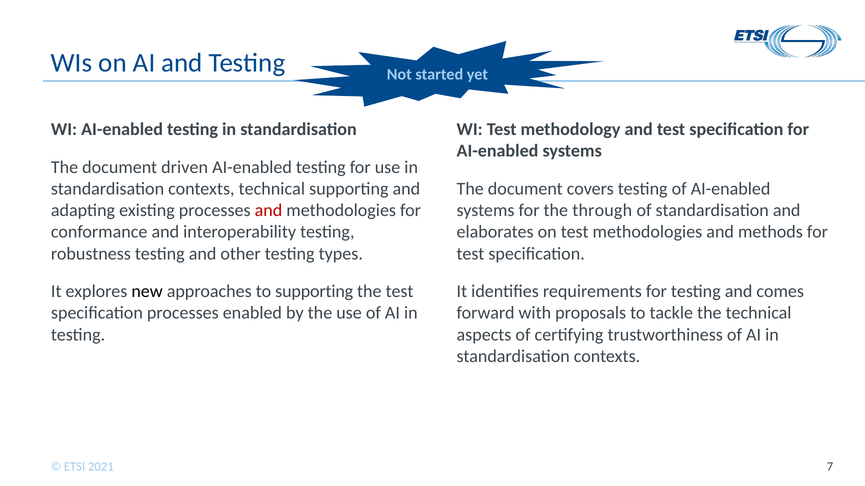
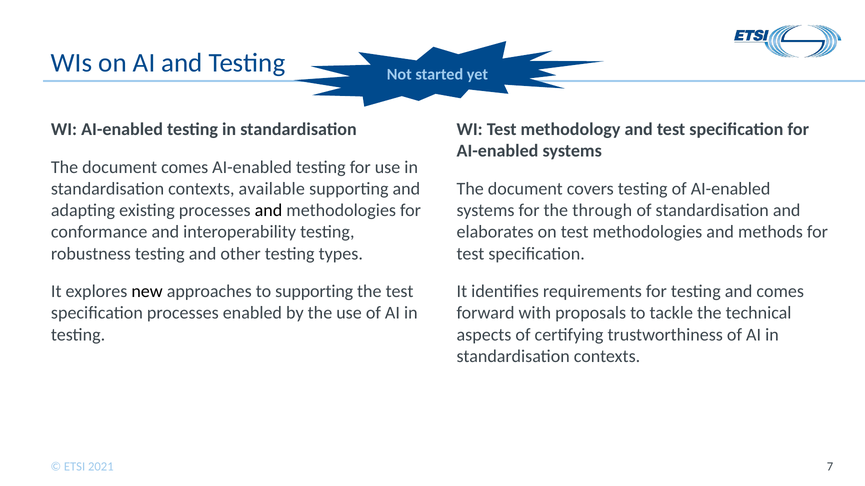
document driven: driven -> comes
contexts technical: technical -> available
and at (268, 211) colour: red -> black
